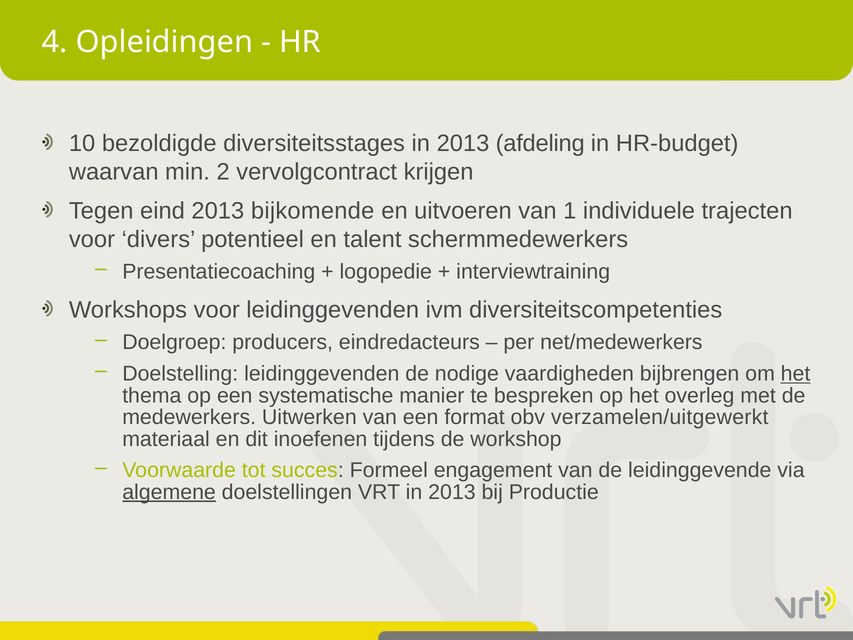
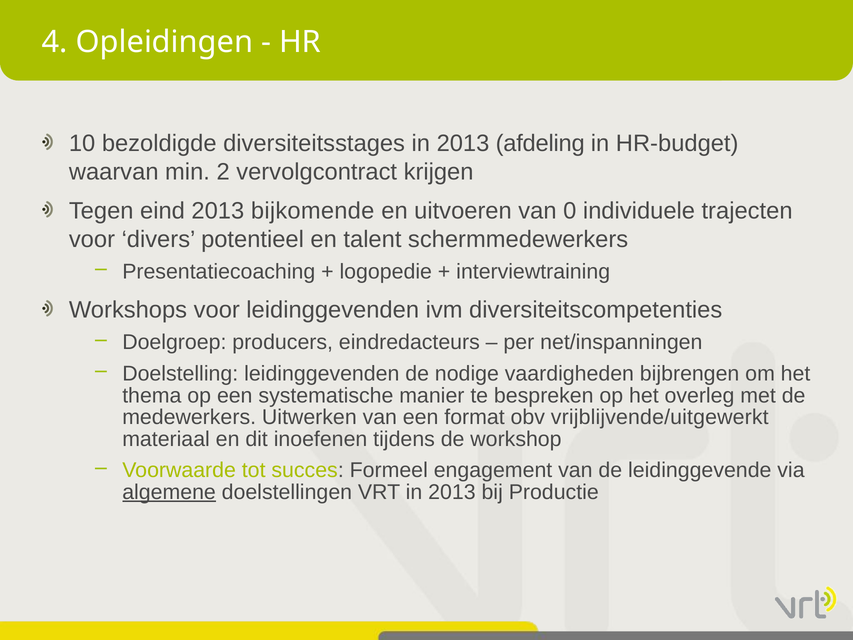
1: 1 -> 0
net/medewerkers: net/medewerkers -> net/inspanningen
het at (796, 374) underline: present -> none
verzamelen/uitgewerkt: verzamelen/uitgewerkt -> vrijblijvende/uitgewerkt
